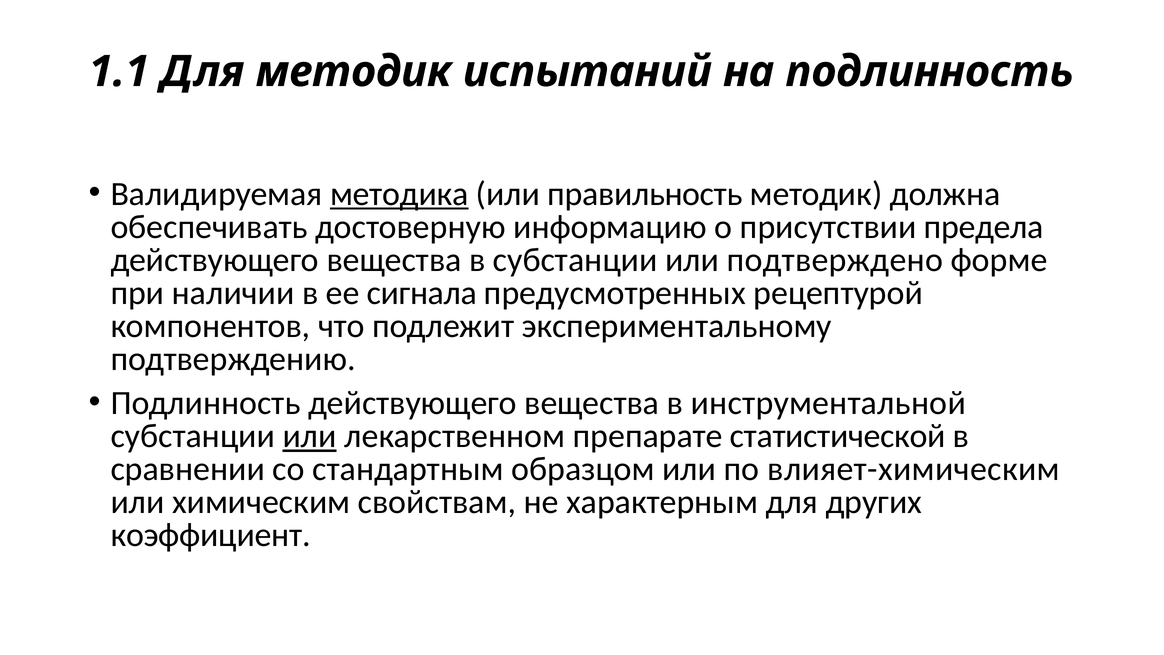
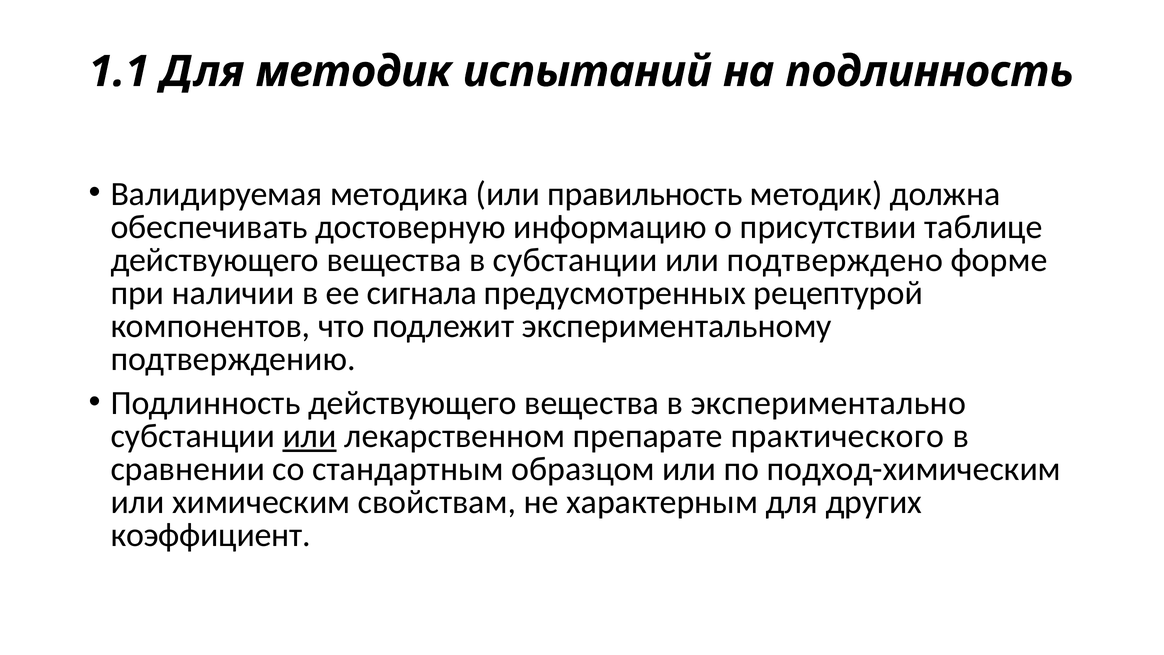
методика underline: present -> none
предела: предела -> таблице
инструментальной: инструментальной -> экспериментально
статистической: статистической -> практического
влияет-химическим: влияет-химическим -> подход-химическим
